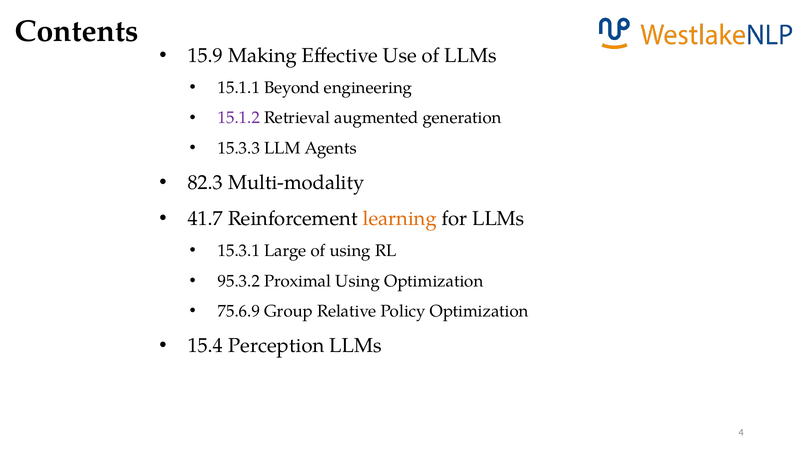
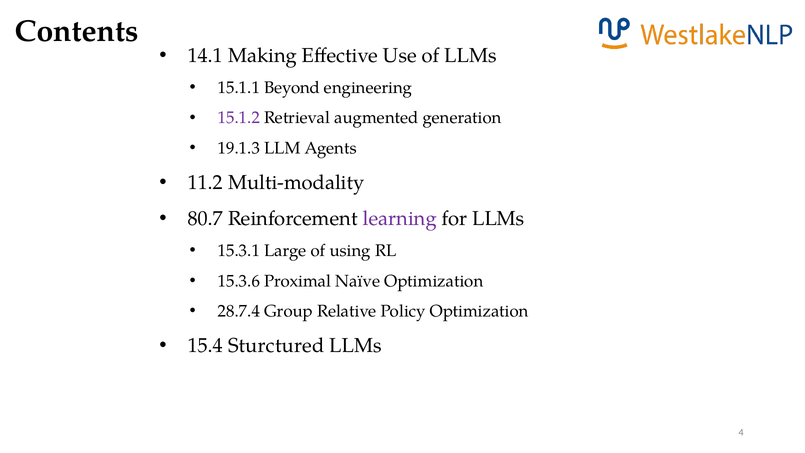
15.9: 15.9 -> 14.1
15.3.3: 15.3.3 -> 19.1.3
82.3: 82.3 -> 11.2
41.7: 41.7 -> 80.7
learning colour: orange -> purple
95.3.2: 95.3.2 -> 15.3.6
Proximal Using: Using -> Naïve
75.6.9: 75.6.9 -> 28.7.4
Perception: Perception -> Sturctured
